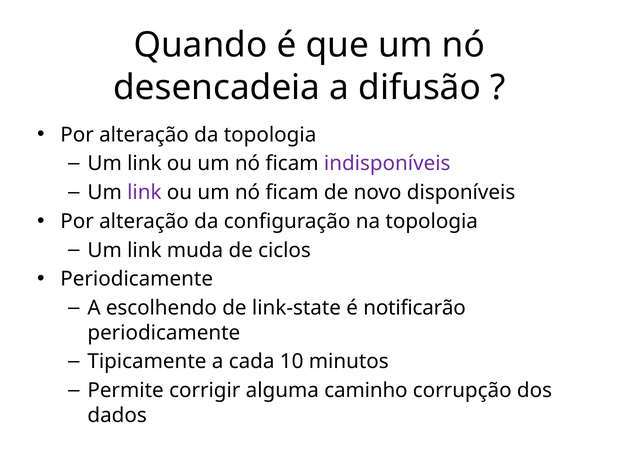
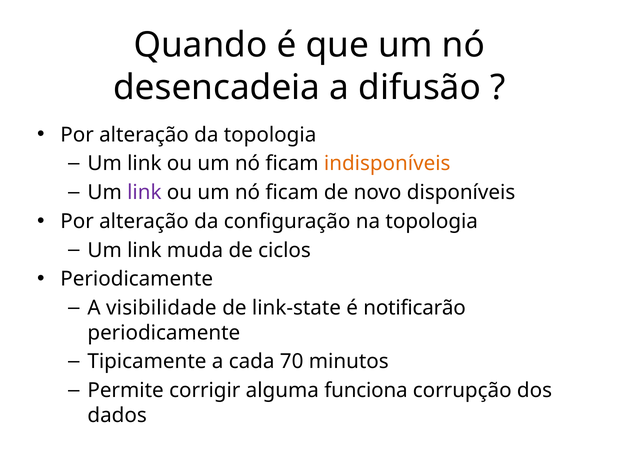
indisponíveis colour: purple -> orange
escolhendo: escolhendo -> visibilidade
10: 10 -> 70
caminho: caminho -> funciona
